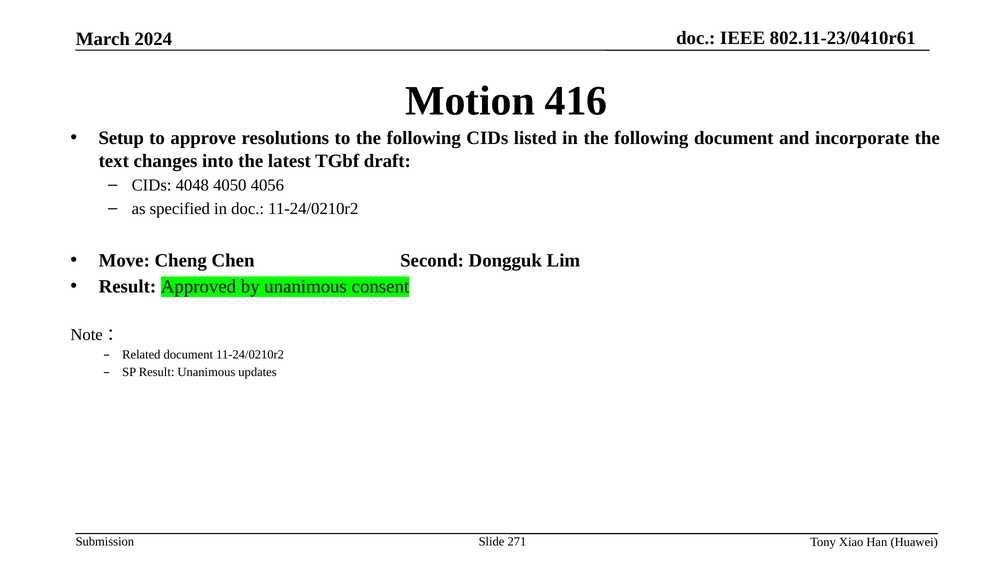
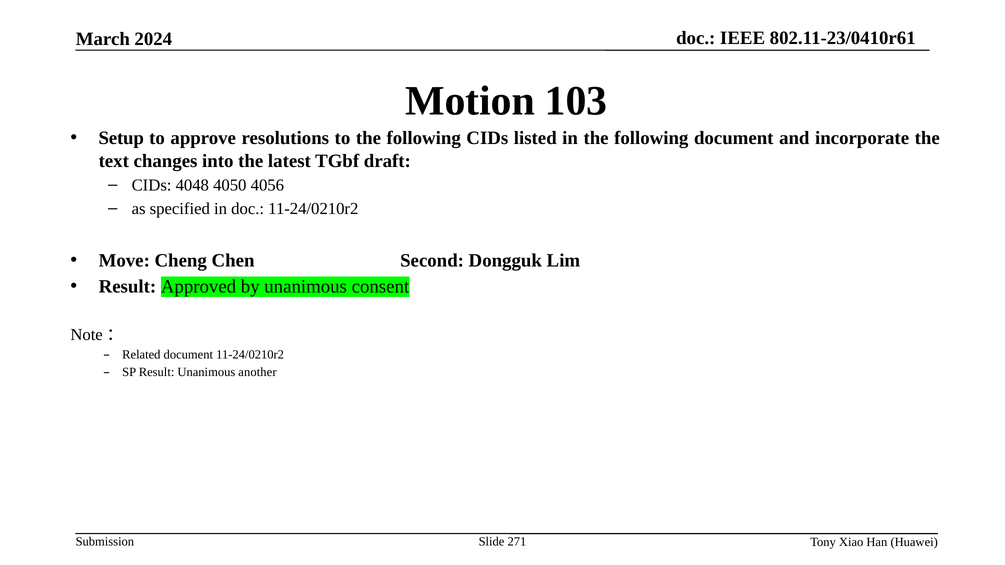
416: 416 -> 103
updates: updates -> another
